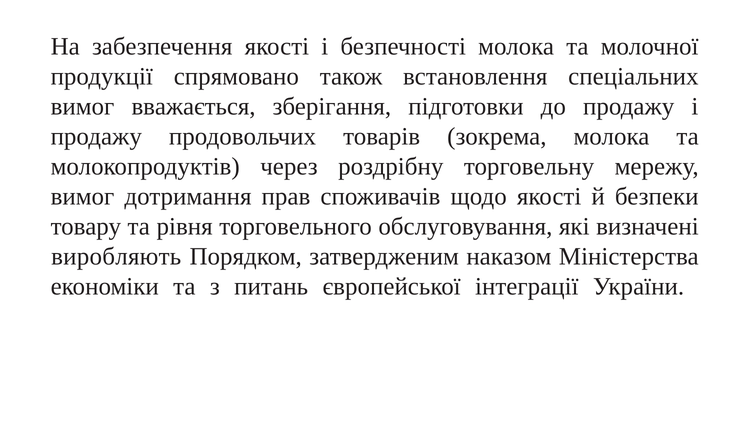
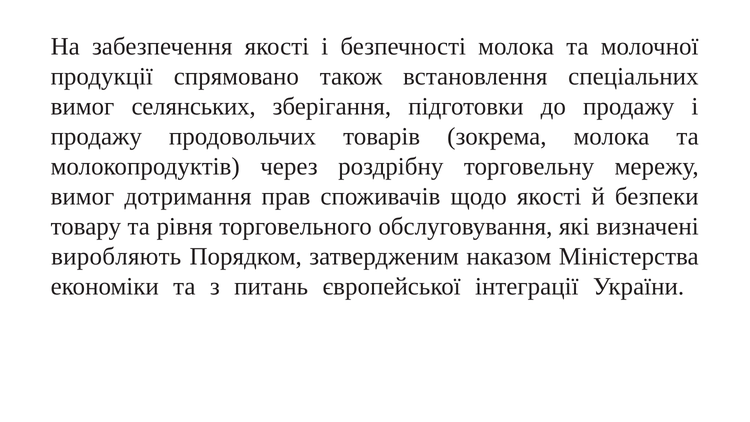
вважається: вважається -> селянських
